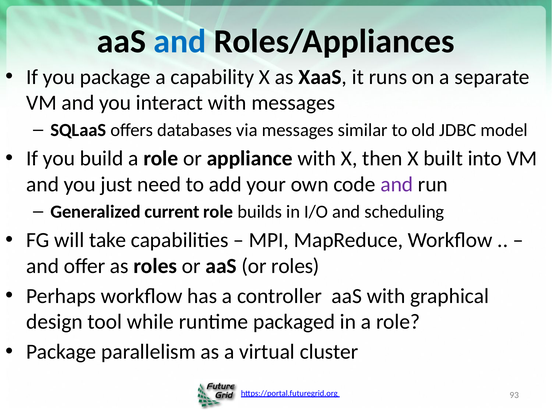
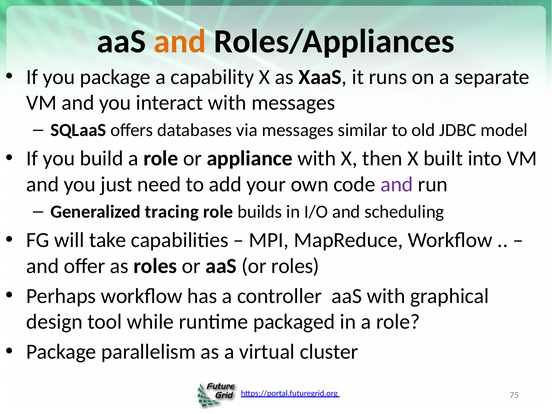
and at (180, 41) colour: blue -> orange
current: current -> tracing
93: 93 -> 75
